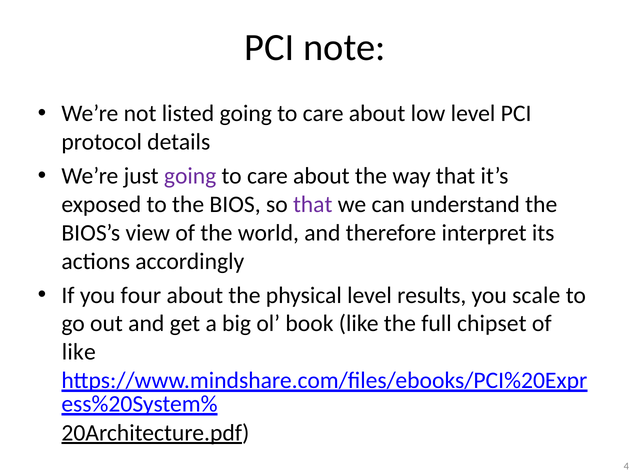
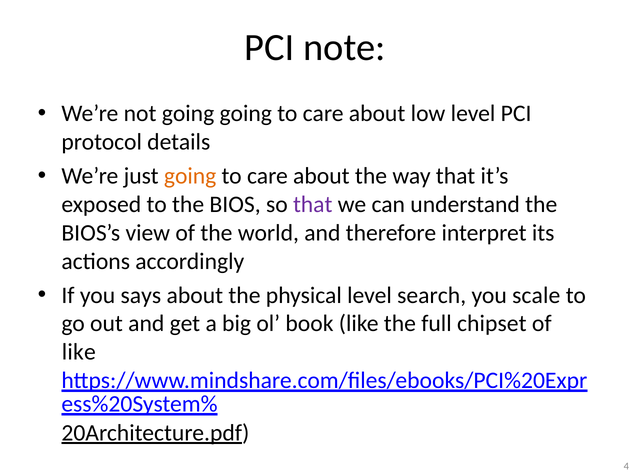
not listed: listed -> going
going at (190, 176) colour: purple -> orange
four: four -> says
results: results -> search
